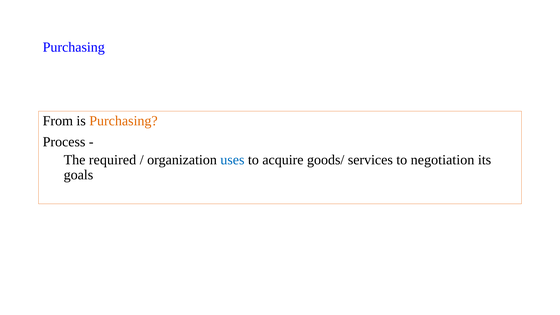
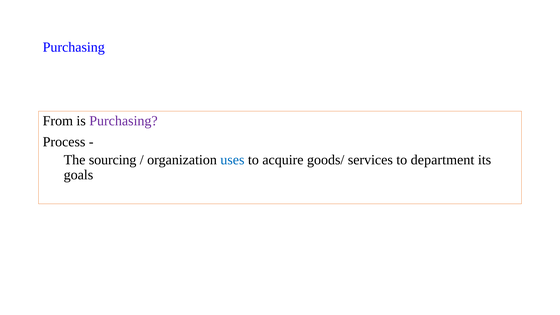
Purchasing at (123, 121) colour: orange -> purple
required: required -> sourcing
negotiation: negotiation -> department
